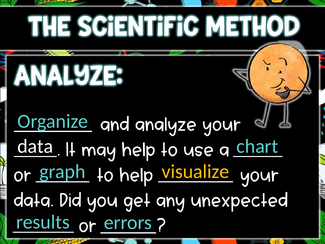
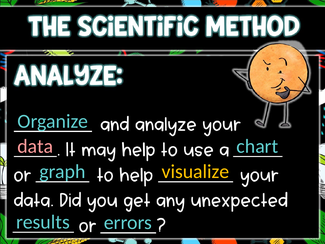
data colour: white -> pink
